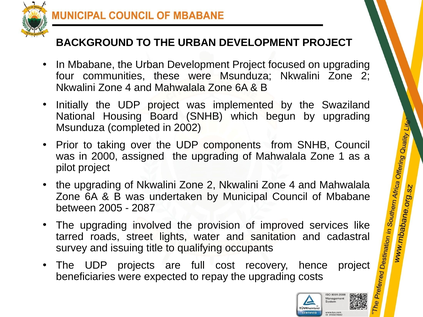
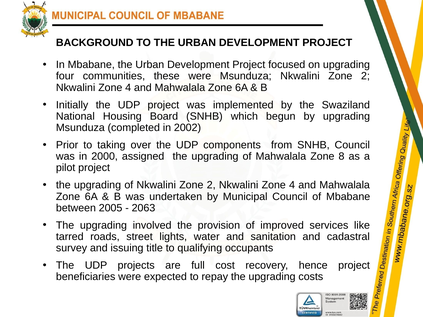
1: 1 -> 8
2087: 2087 -> 2063
